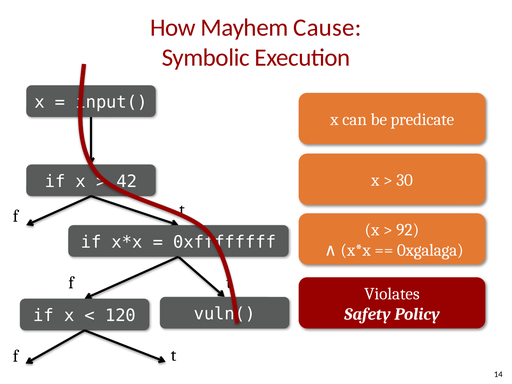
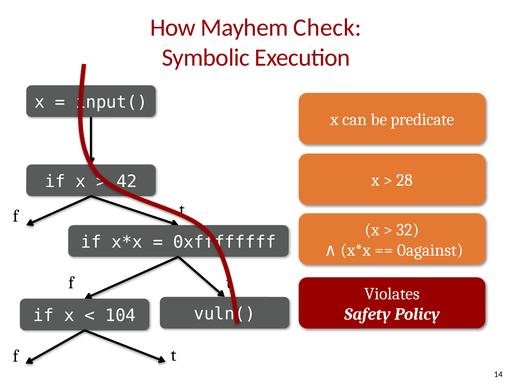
Cause: Cause -> Check
30: 30 -> 28
92: 92 -> 32
0xgalaga: 0xgalaga -> 0against
120: 120 -> 104
